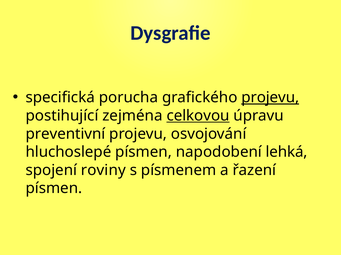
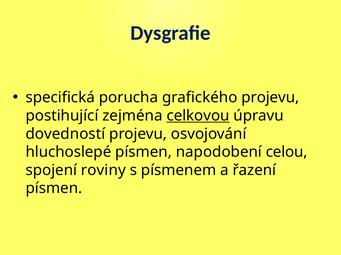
projevu at (270, 98) underline: present -> none
preventivní: preventivní -> dovedností
lehká: lehká -> celou
